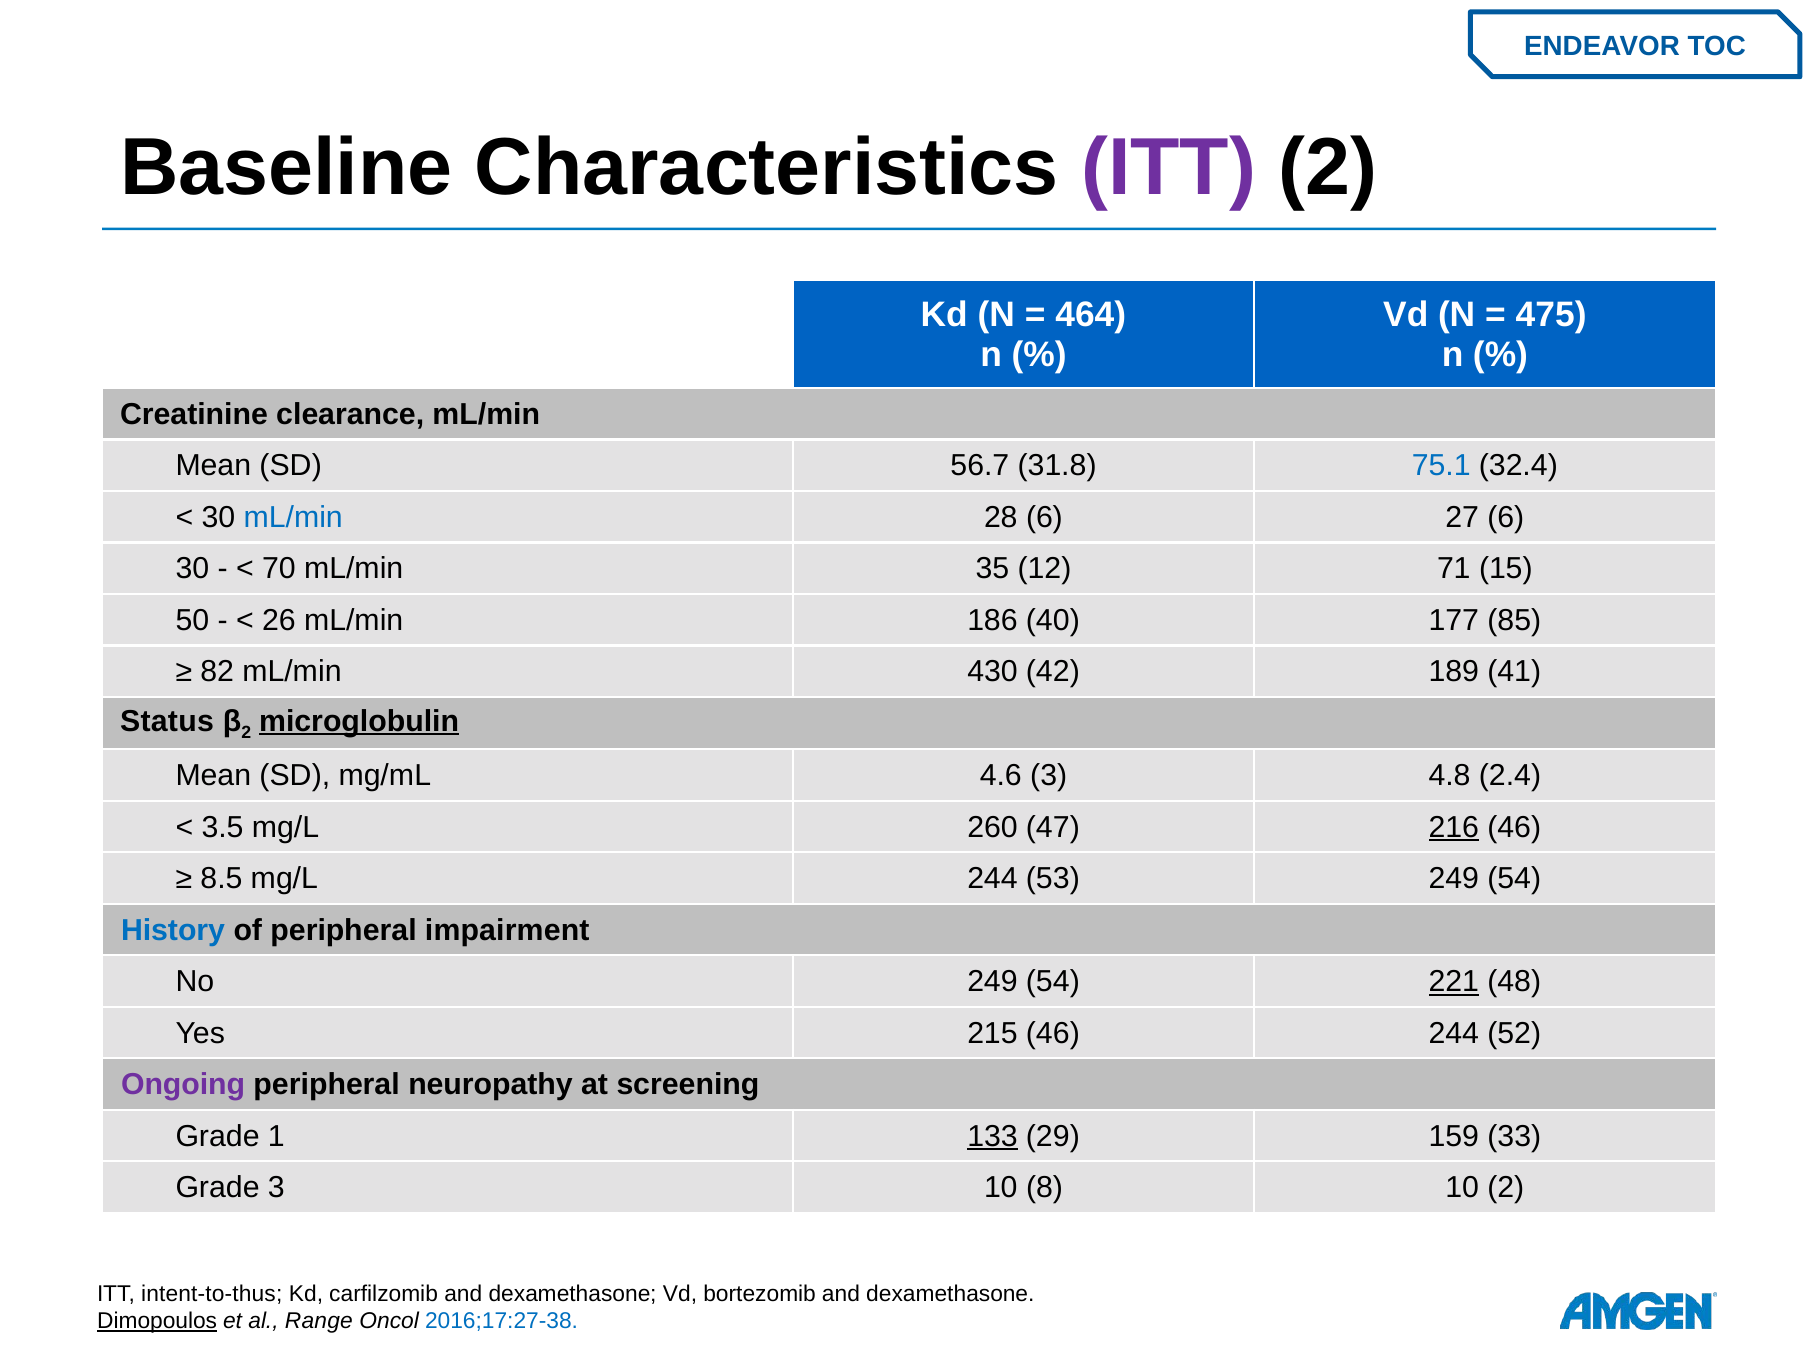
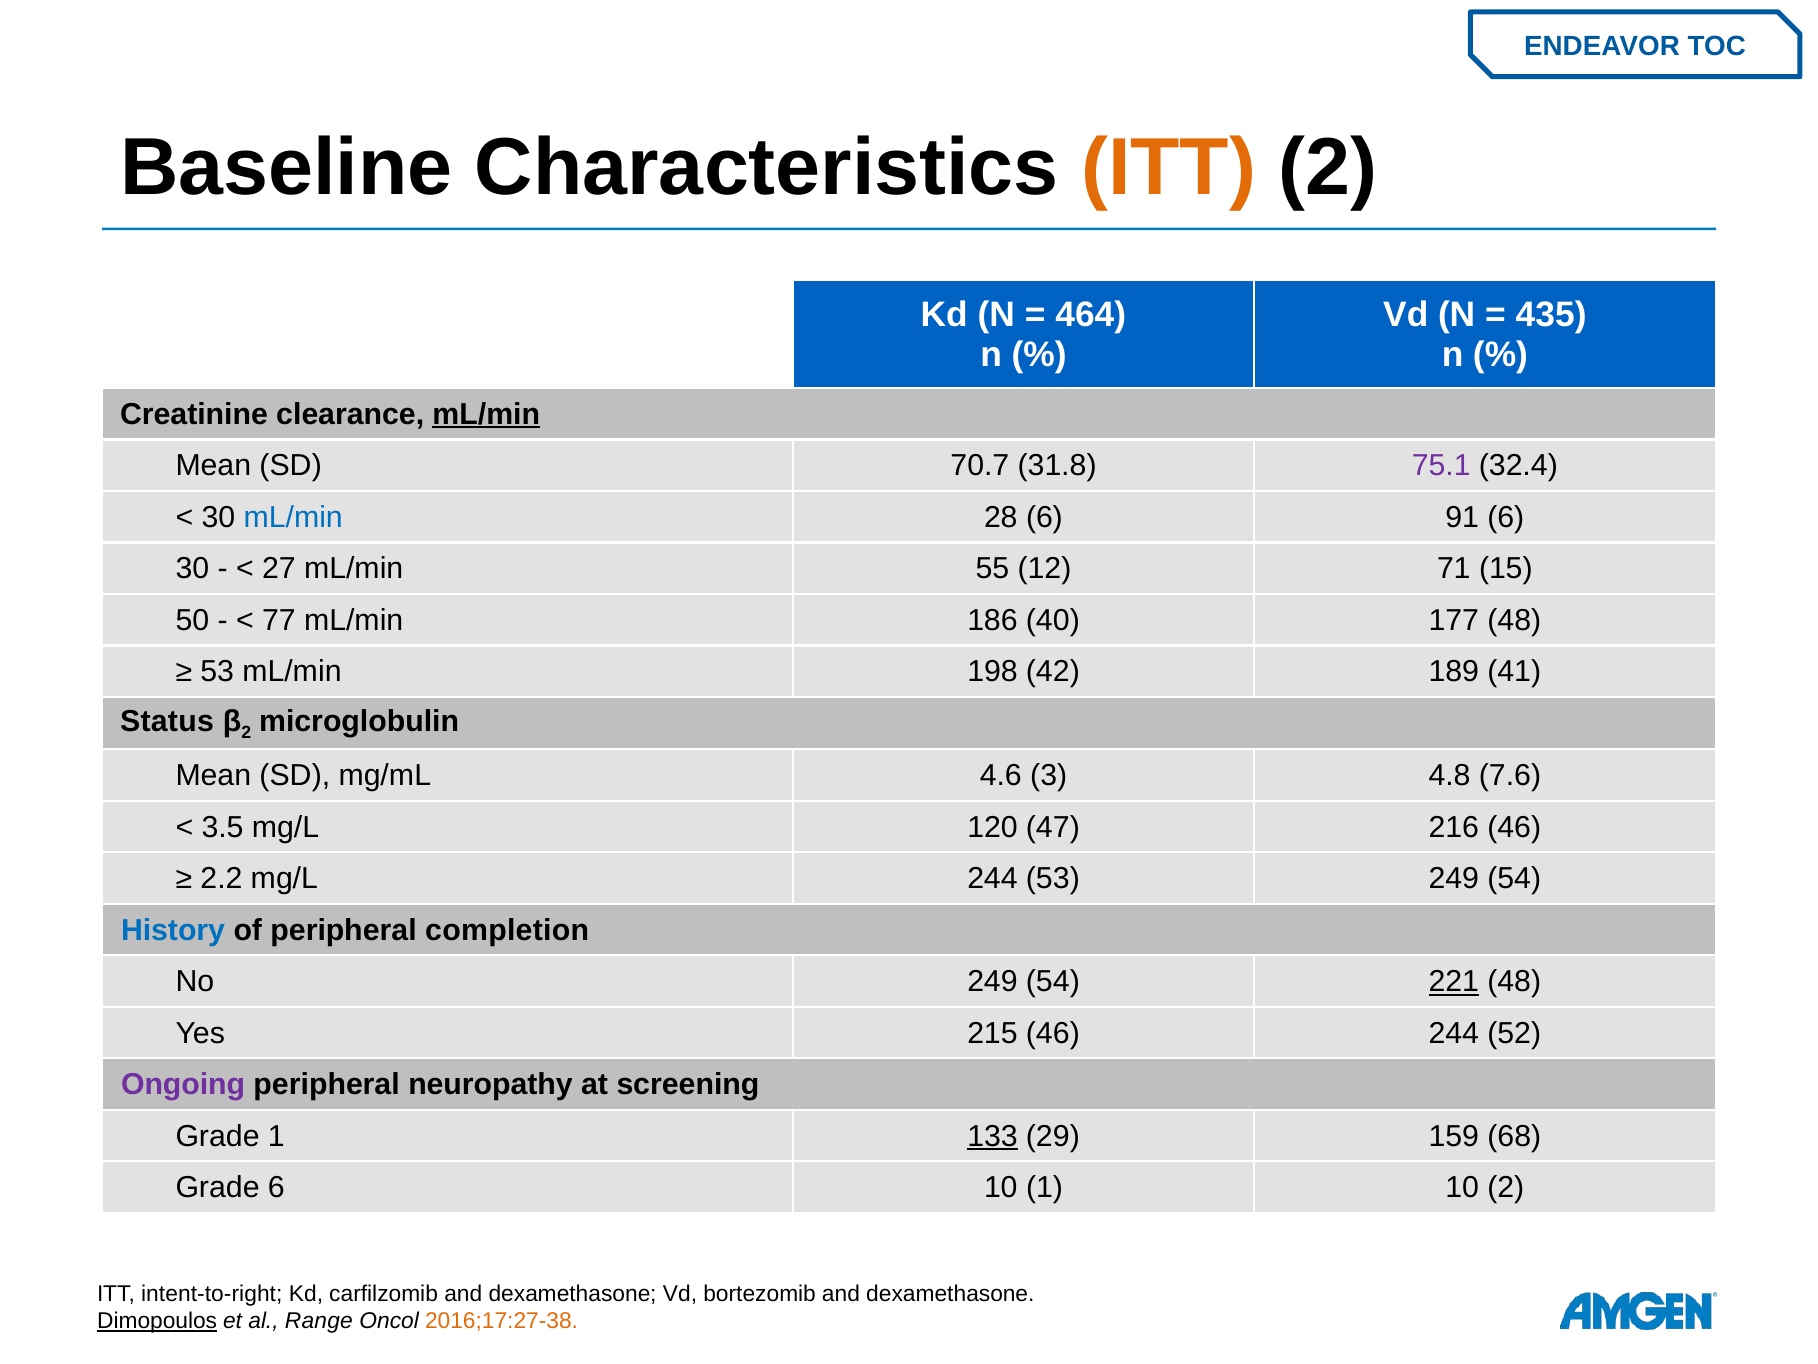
ITT at (1169, 167) colour: purple -> orange
475: 475 -> 435
mL/min at (486, 414) underline: none -> present
56.7: 56.7 -> 70.7
75.1 colour: blue -> purple
27: 27 -> 91
70: 70 -> 27
35: 35 -> 55
26: 26 -> 77
177 85: 85 -> 48
82 at (217, 672): 82 -> 53
430: 430 -> 198
microglobulin underline: present -> none
2.4: 2.4 -> 7.6
260: 260 -> 120
216 underline: present -> none
8.5: 8.5 -> 2.2
impairment: impairment -> completion
33: 33 -> 68
Grade 3: 3 -> 6
10 8: 8 -> 1
intent-to-thus: intent-to-thus -> intent-to-right
2016;17:27-38 colour: blue -> orange
